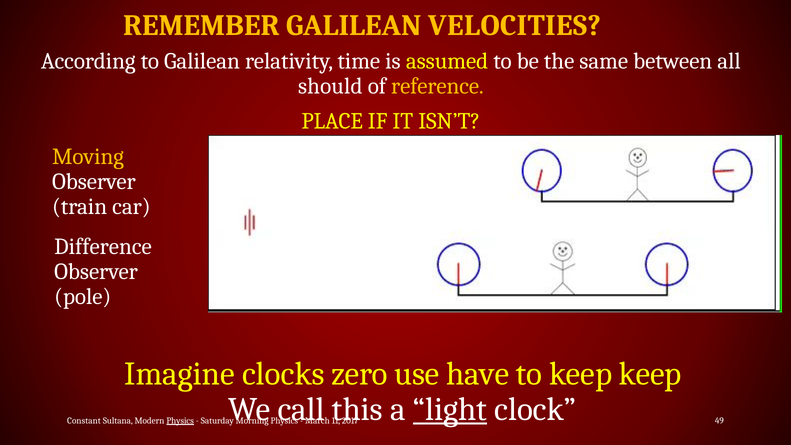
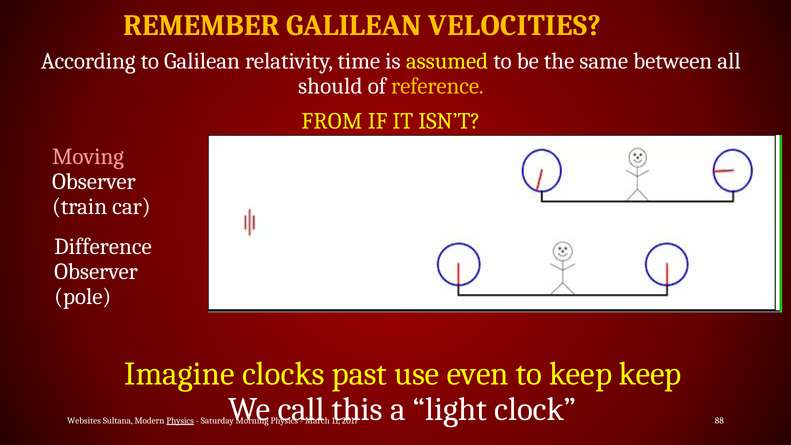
PLACE: PLACE -> FROM
Moving colour: yellow -> pink
zero: zero -> past
have: have -> even
light underline: present -> none
Constant: Constant -> Websites
49: 49 -> 88
